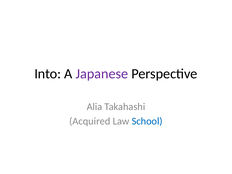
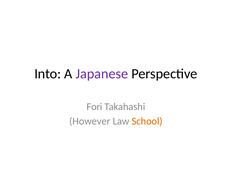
Alia: Alia -> Fori
Acquired: Acquired -> However
School colour: blue -> orange
